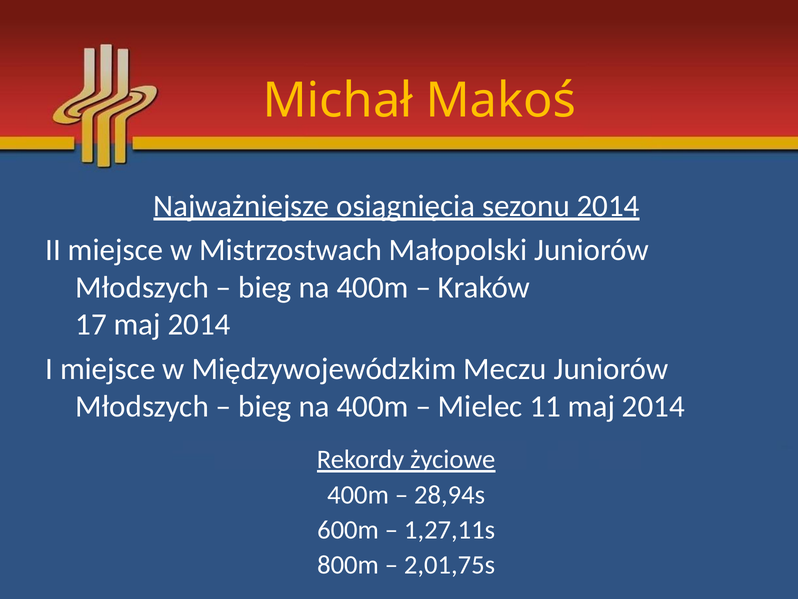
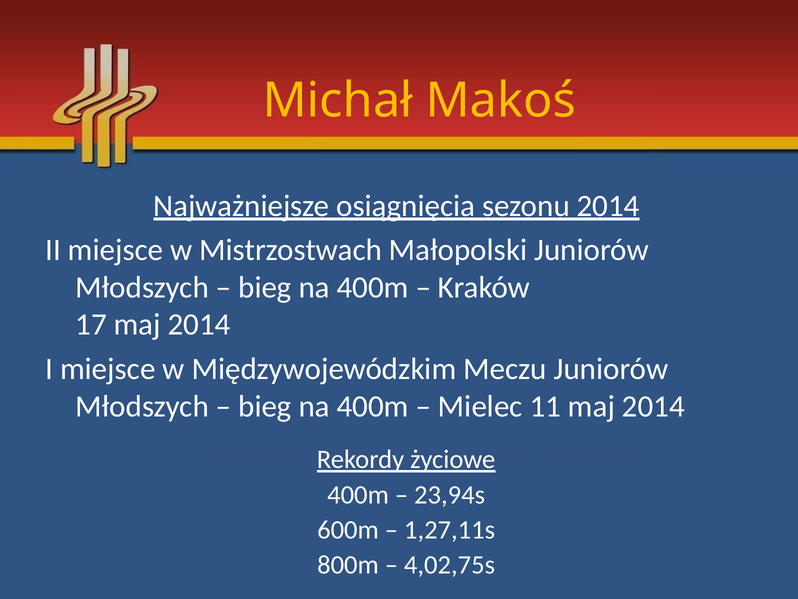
28,94s: 28,94s -> 23,94s
2,01,75s: 2,01,75s -> 4,02,75s
